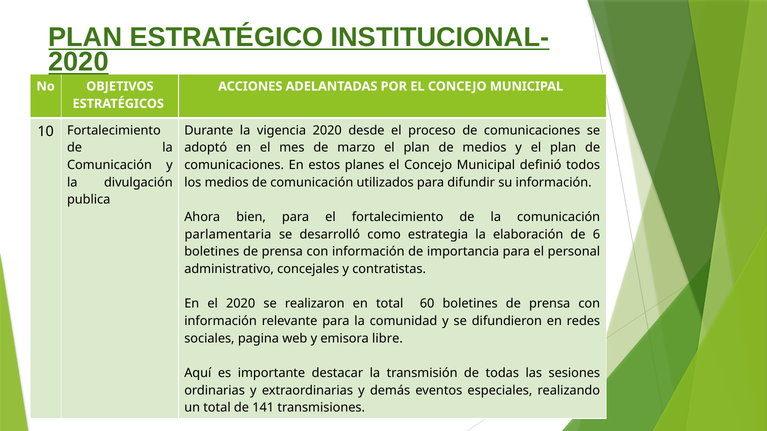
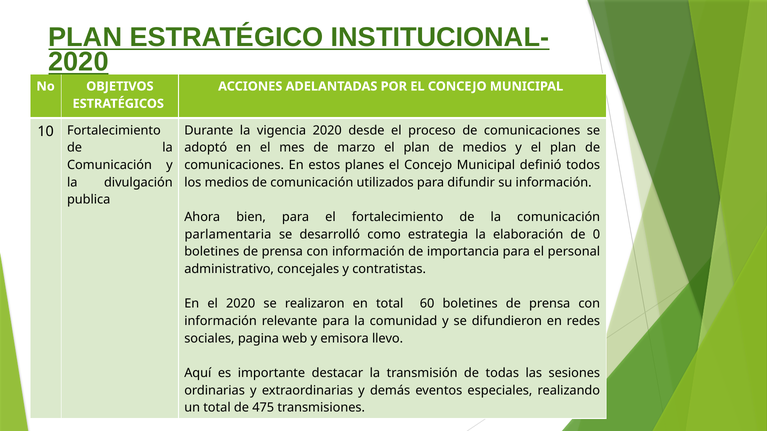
6: 6 -> 0
libre: libre -> llevo
141: 141 -> 475
